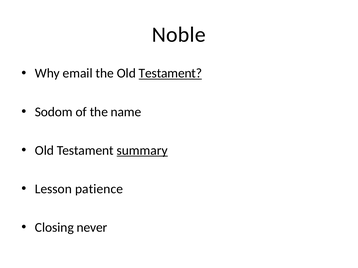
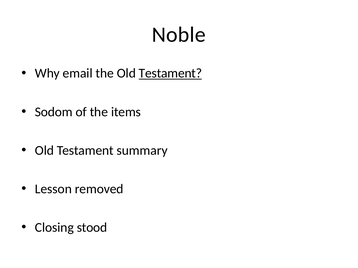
name: name -> items
summary underline: present -> none
patience: patience -> removed
never: never -> stood
